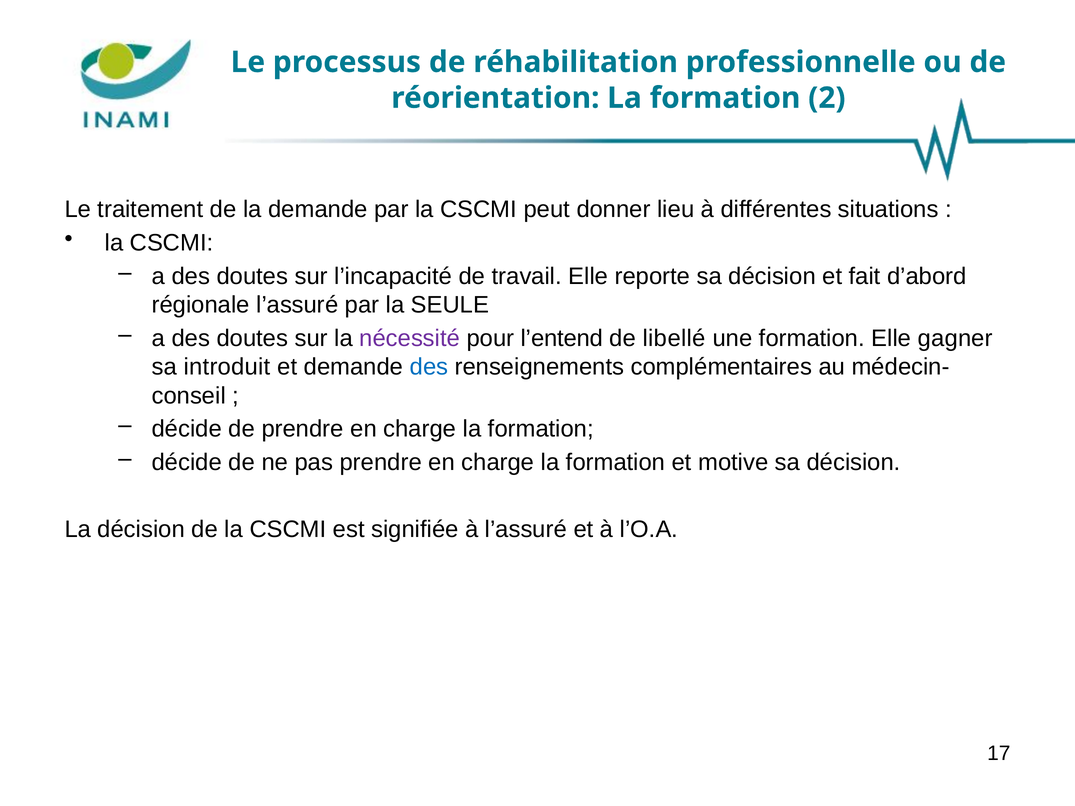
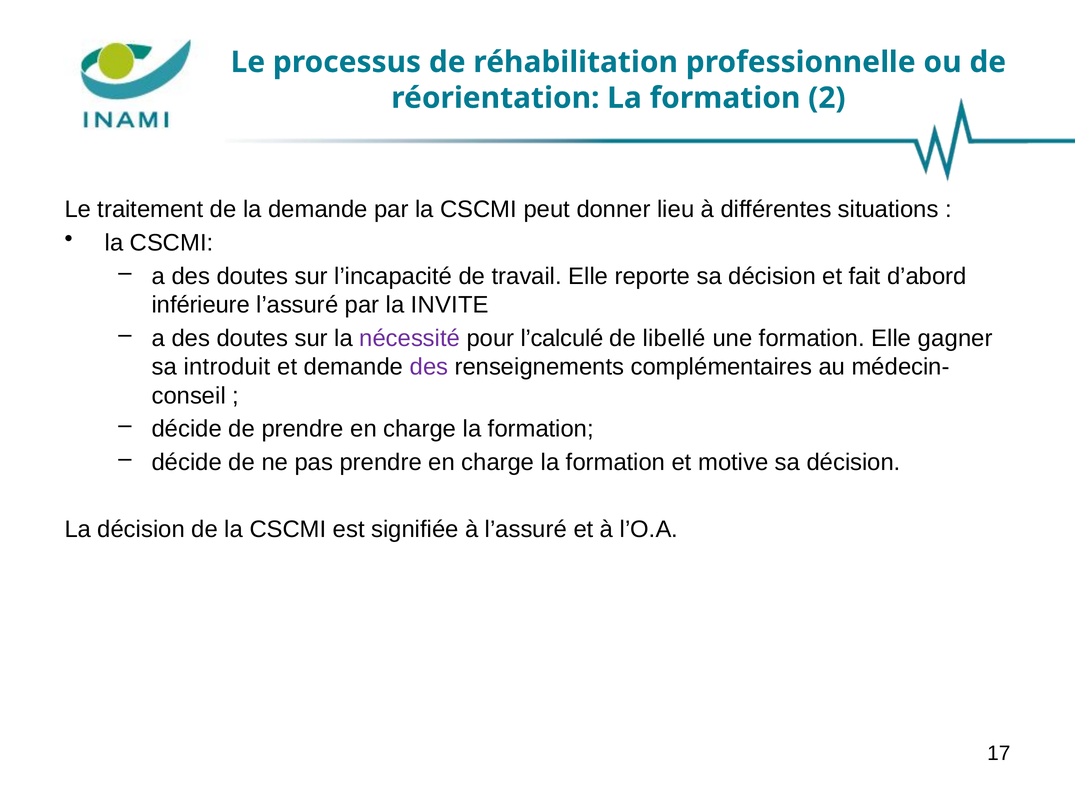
régionale: régionale -> inférieure
SEULE: SEULE -> INVITE
l’entend: l’entend -> l’calculé
des at (429, 367) colour: blue -> purple
